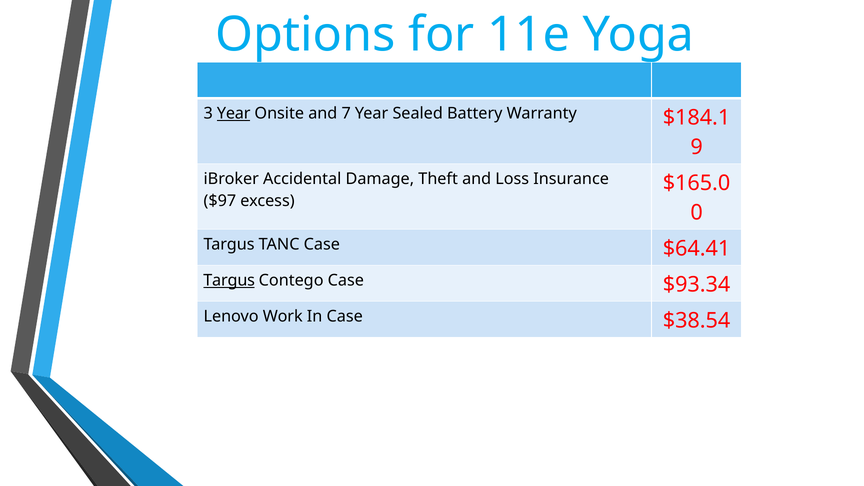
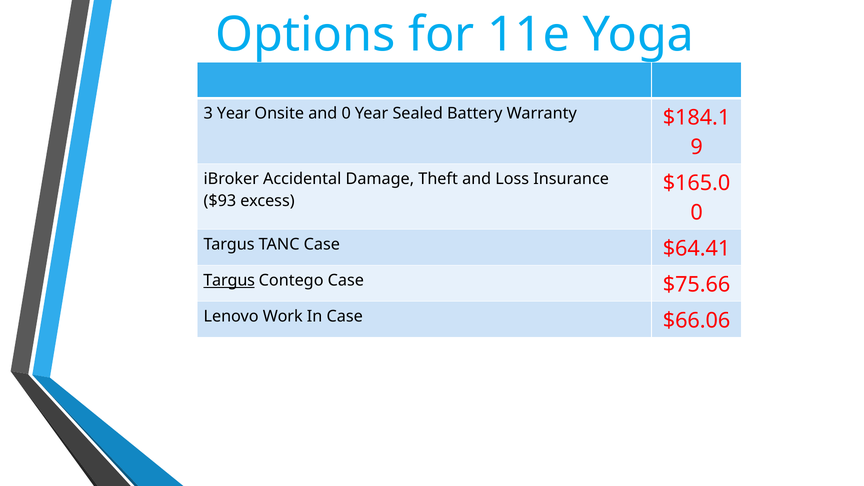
Year at (234, 113) underline: present -> none
and 7: 7 -> 0
$97: $97 -> $93
$93.34: $93.34 -> $75.66
$38.54: $38.54 -> $66.06
